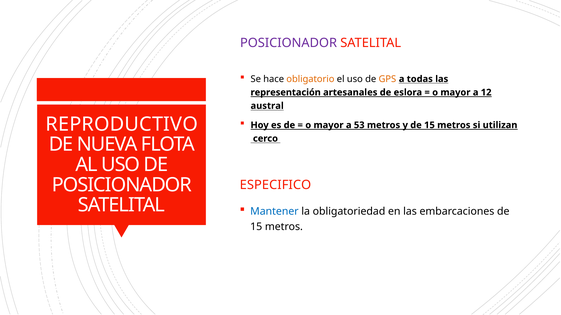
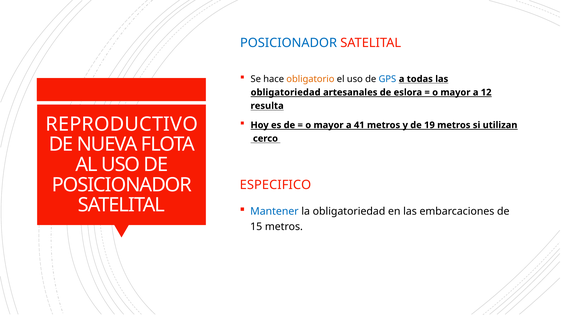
POSICIONADOR at (289, 43) colour: purple -> blue
GPS colour: orange -> blue
representación at (286, 93): representación -> obligatoriedad
austral: austral -> resulta
53: 53 -> 41
y de 15: 15 -> 19
